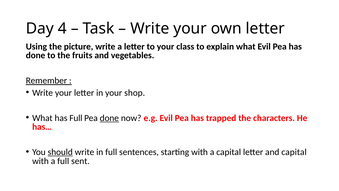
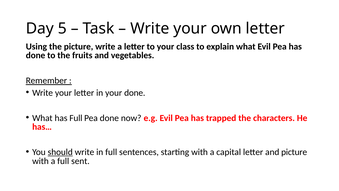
4: 4 -> 5
your shop: shop -> done
done at (109, 118) underline: present -> none
and capital: capital -> picture
